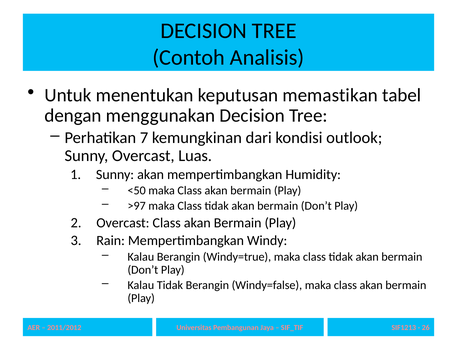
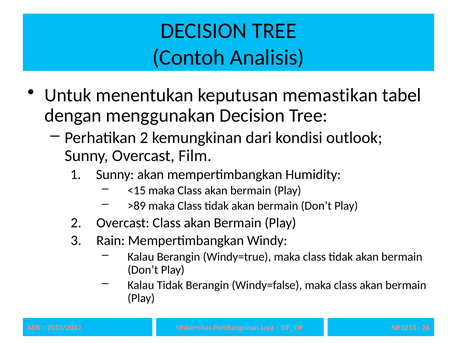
Perhatikan 7: 7 -> 2
Luas: Luas -> Film
<50: <50 -> <15
>97: >97 -> >89
